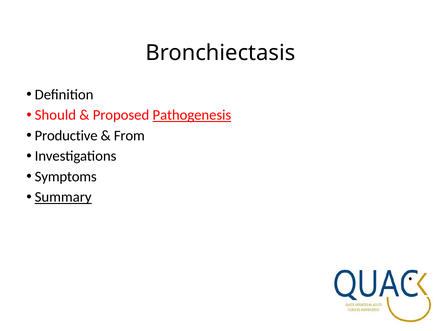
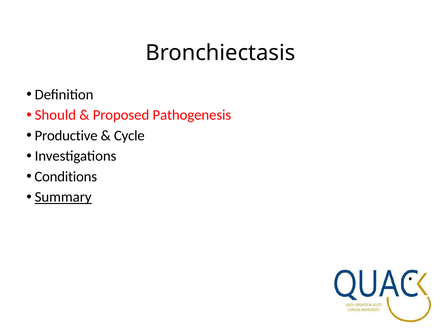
Pathogenesis underline: present -> none
From: From -> Cycle
Symptoms: Symptoms -> Conditions
